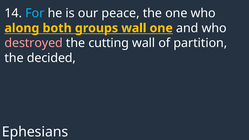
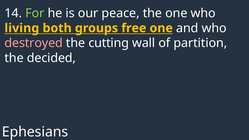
For colour: light blue -> light green
along: along -> living
groups wall: wall -> free
